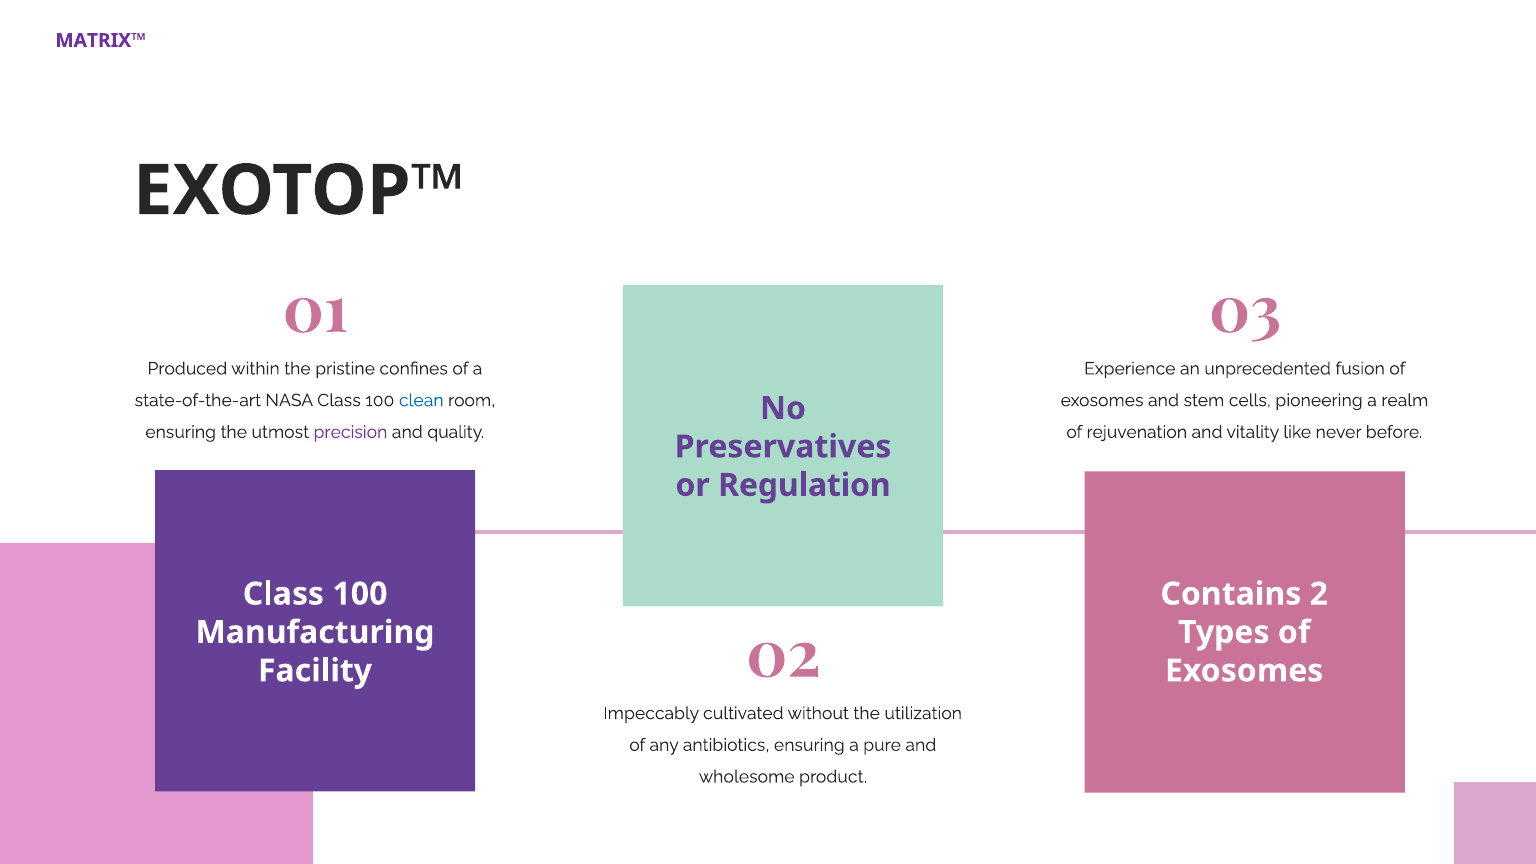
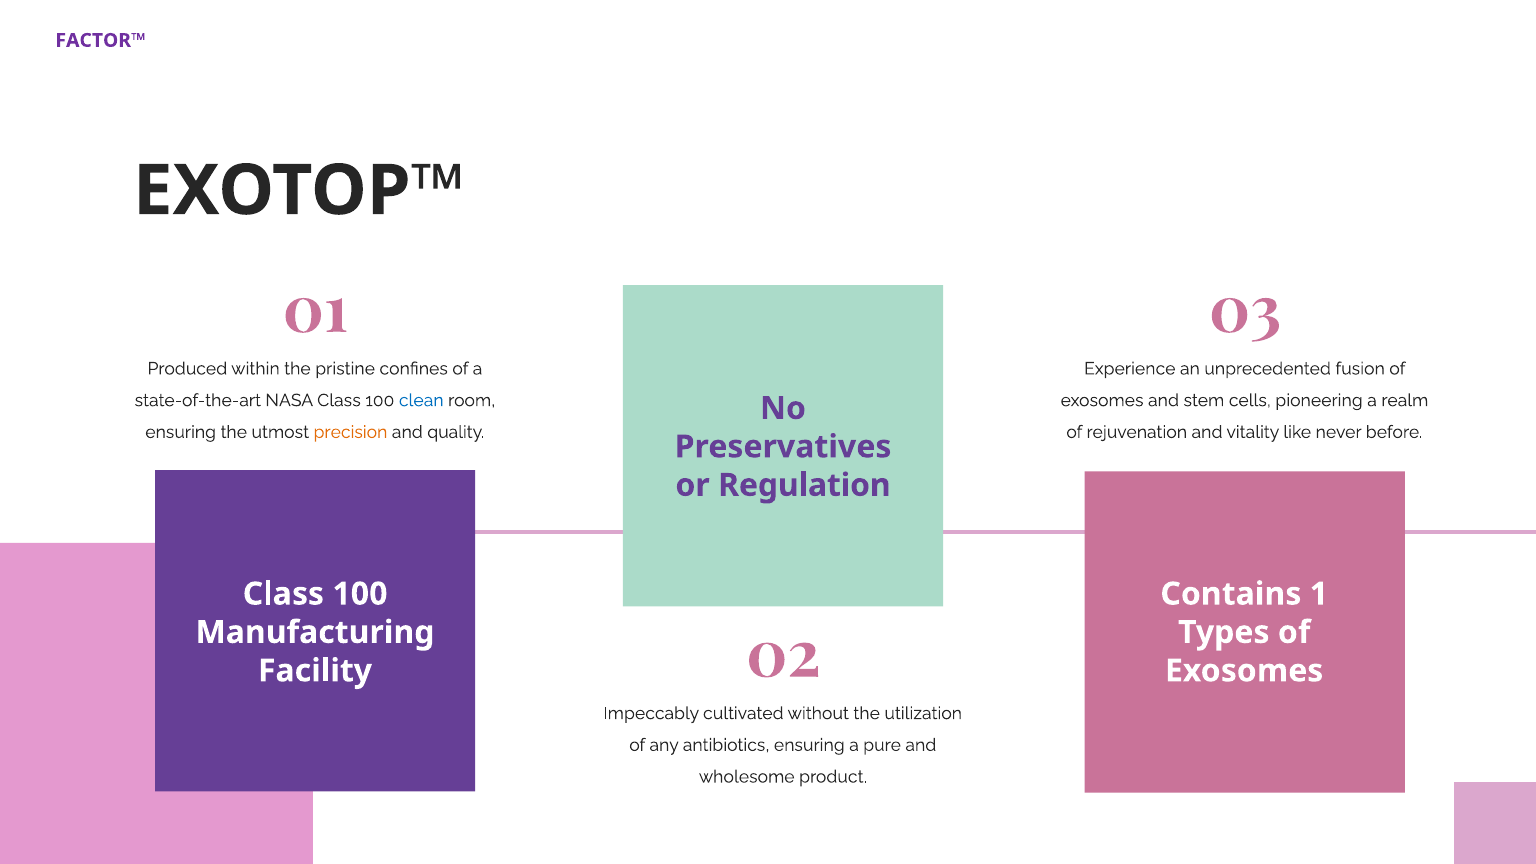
MATRIX™: MATRIX™ -> FACTOR™
precision colour: purple -> orange
2: 2 -> 1
